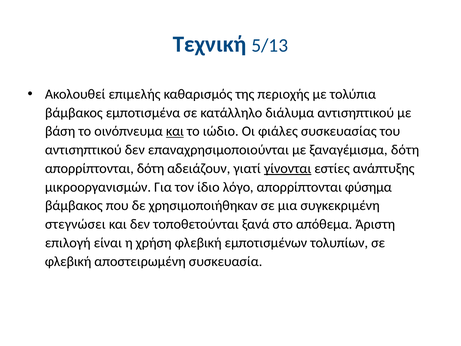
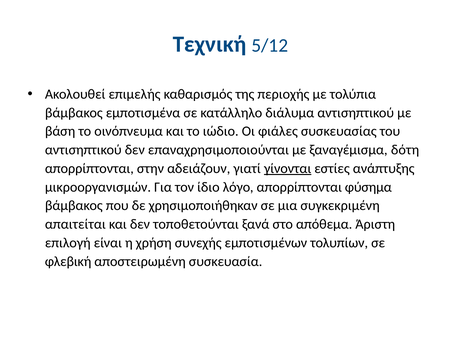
5/13: 5/13 -> 5/12
και at (175, 131) underline: present -> none
απορρίπτονται δότη: δότη -> στην
στεγνώσει: στεγνώσει -> απαιτείται
χρήση φλεβική: φλεβική -> συνεχής
